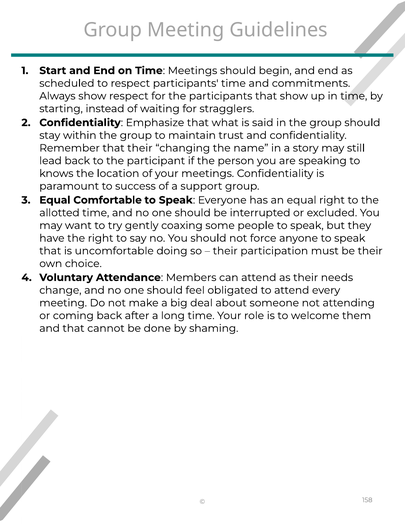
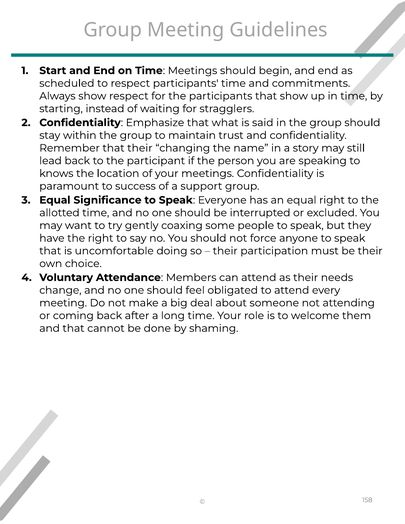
Comfortable: Comfortable -> Significance
